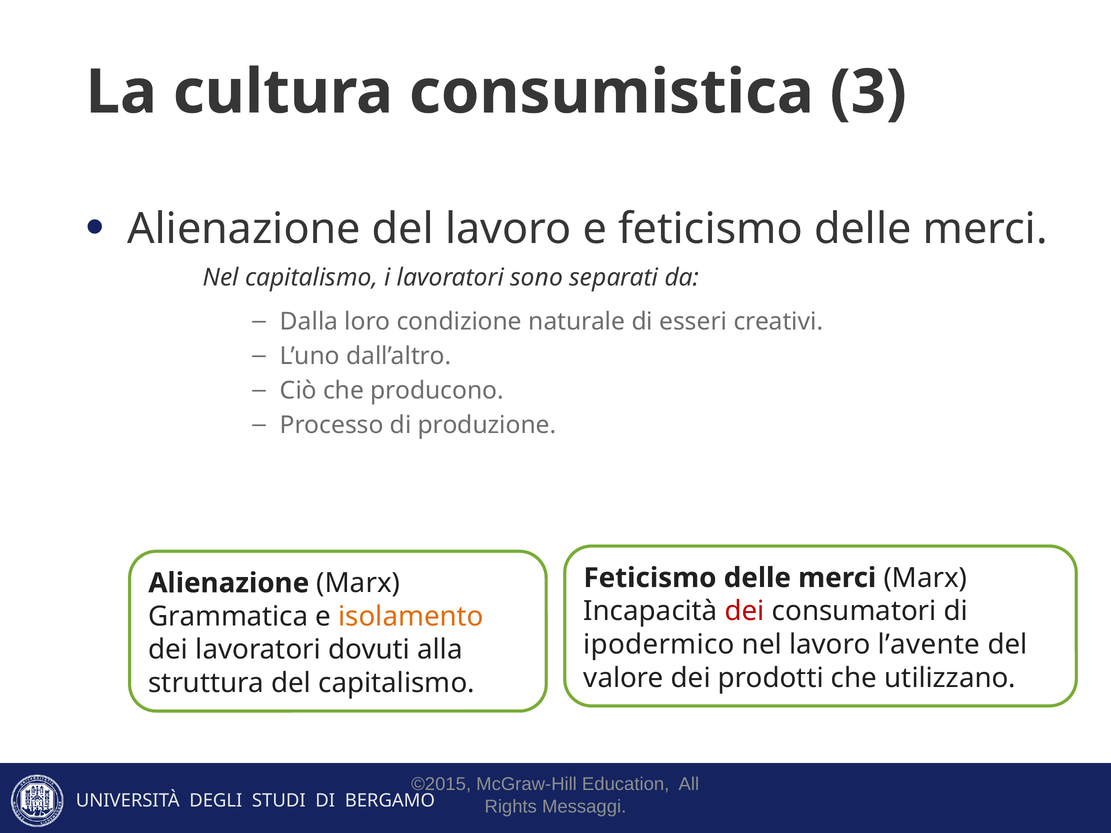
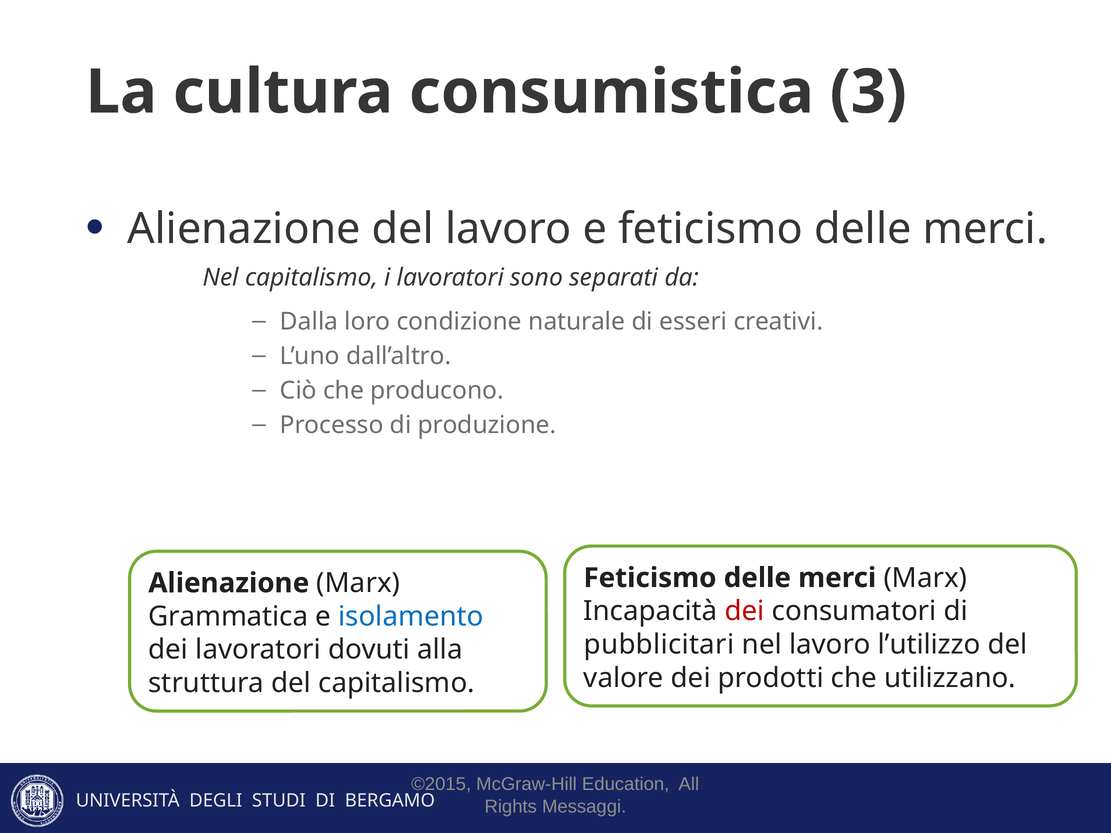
isolamento colour: orange -> blue
ipodermico: ipodermico -> pubblicitari
l’avente: l’avente -> l’utilizzo
